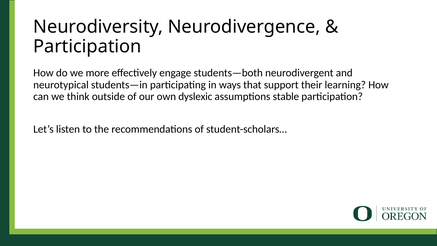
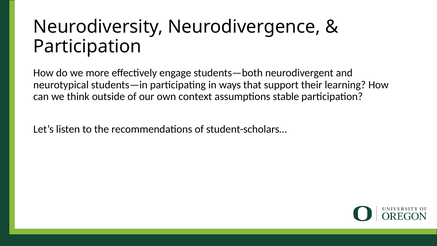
dyslexic: dyslexic -> context
